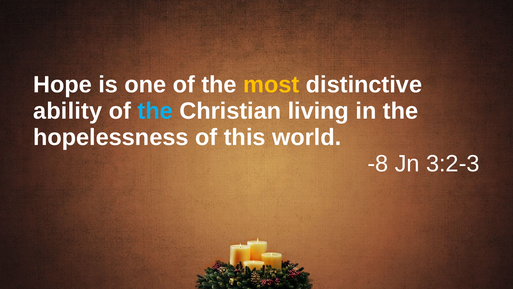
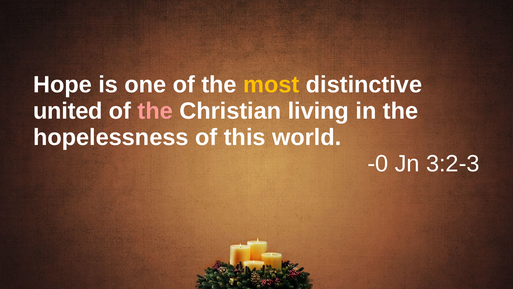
ability: ability -> united
the at (155, 111) colour: light blue -> pink
-8: -8 -> -0
